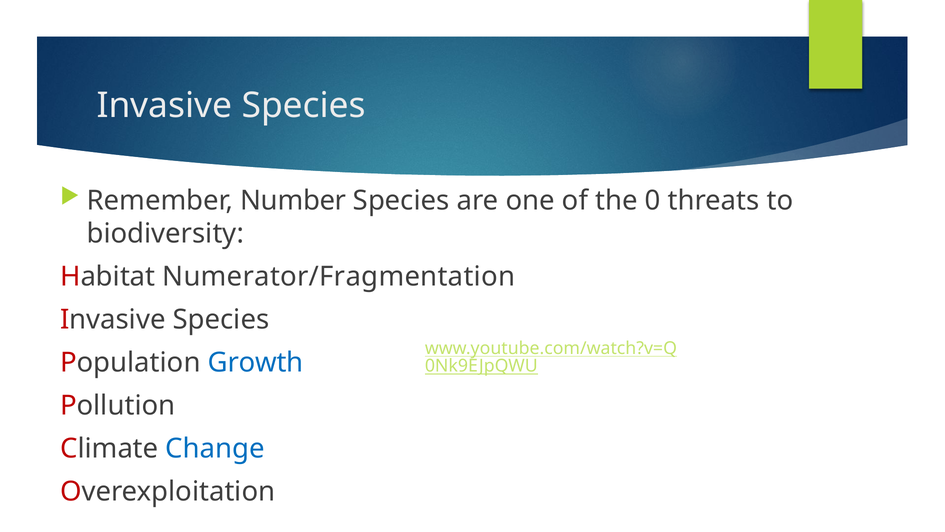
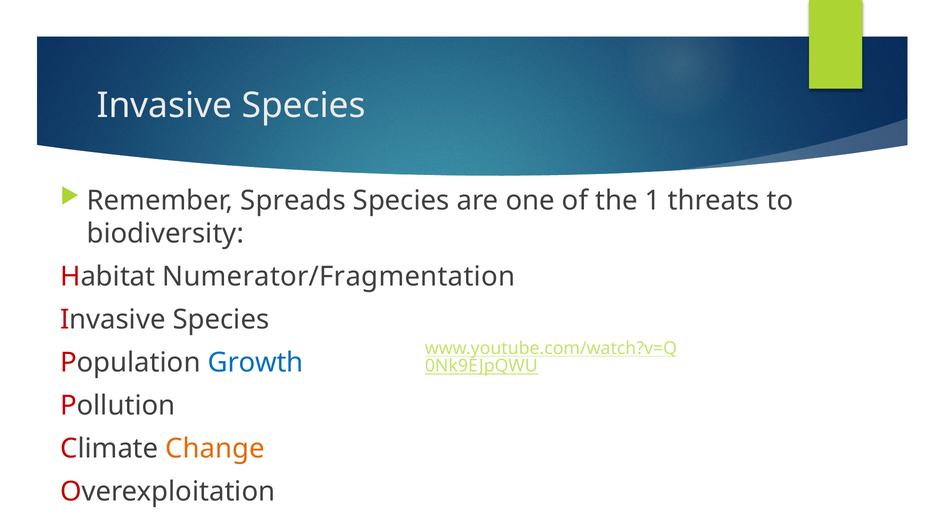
Number: Number -> Spreads
0: 0 -> 1
Change colour: blue -> orange
